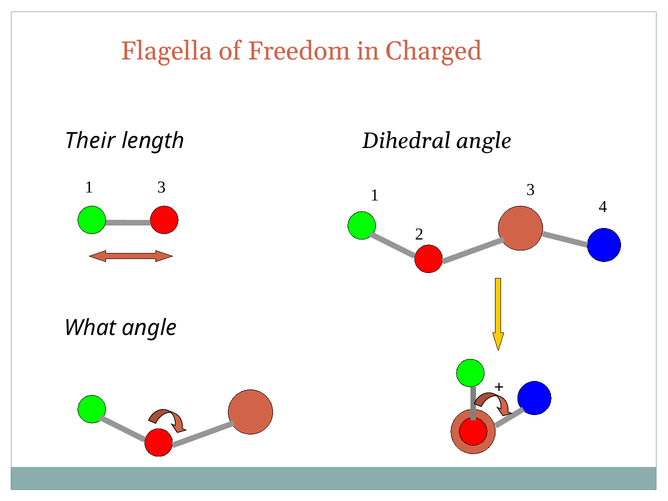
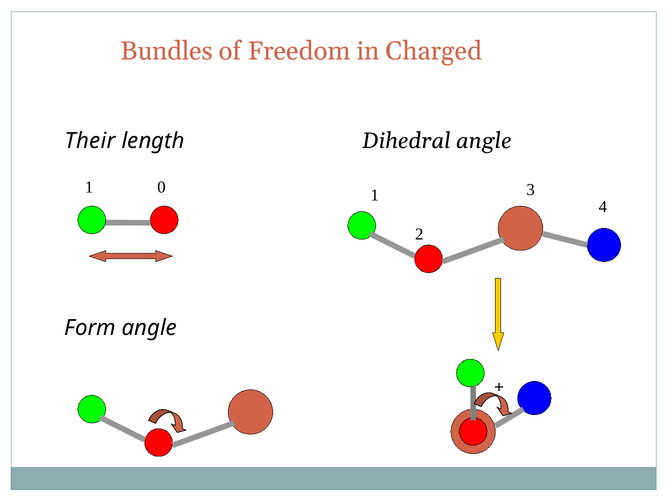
Flagella: Flagella -> Bundles
1 3: 3 -> 0
What: What -> Form
